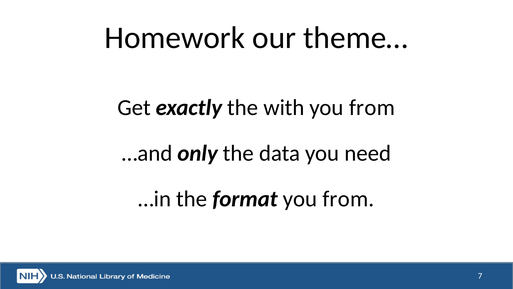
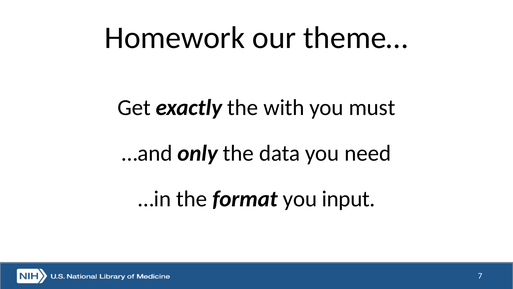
from at (372, 107): from -> must
format you from: from -> input
